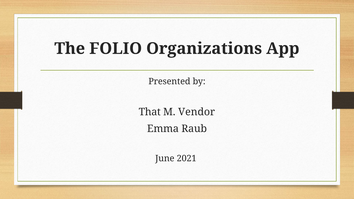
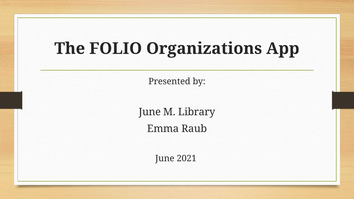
That at (150, 112): That -> June
Vendor: Vendor -> Library
